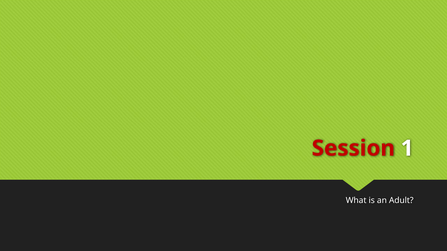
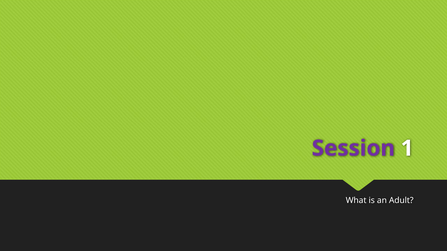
Session colour: red -> purple
